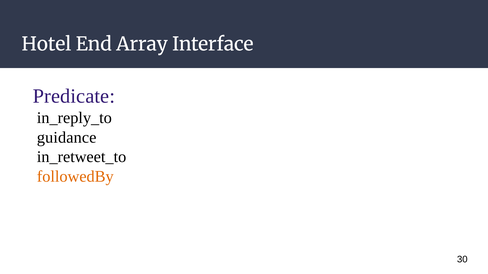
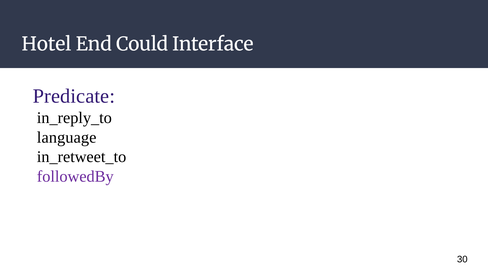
Array: Array -> Could
guidance: guidance -> language
followedBy colour: orange -> purple
